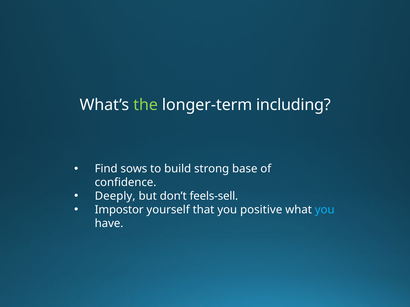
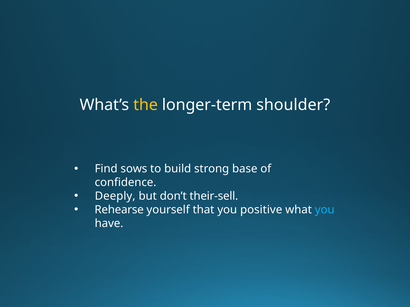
the colour: light green -> yellow
including: including -> shoulder
feels-sell: feels-sell -> their-sell
Impostor: Impostor -> Rehearse
